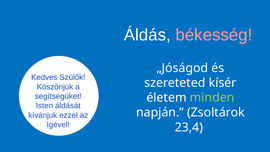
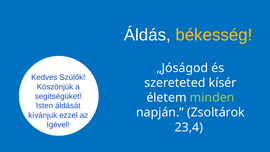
békesség colour: pink -> yellow
